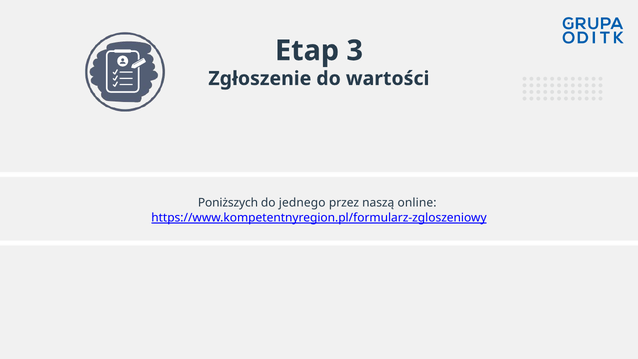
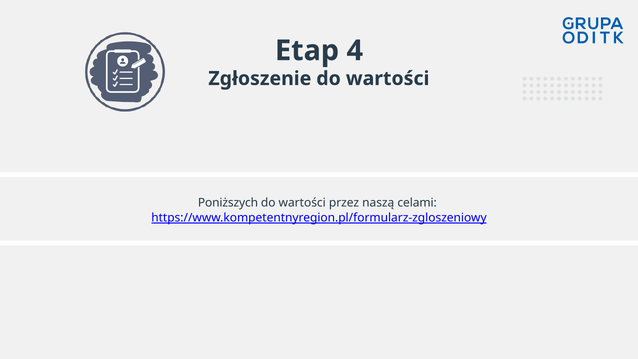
3: 3 -> 4
jednego at (302, 203): jednego -> wartości
online: online -> celami
